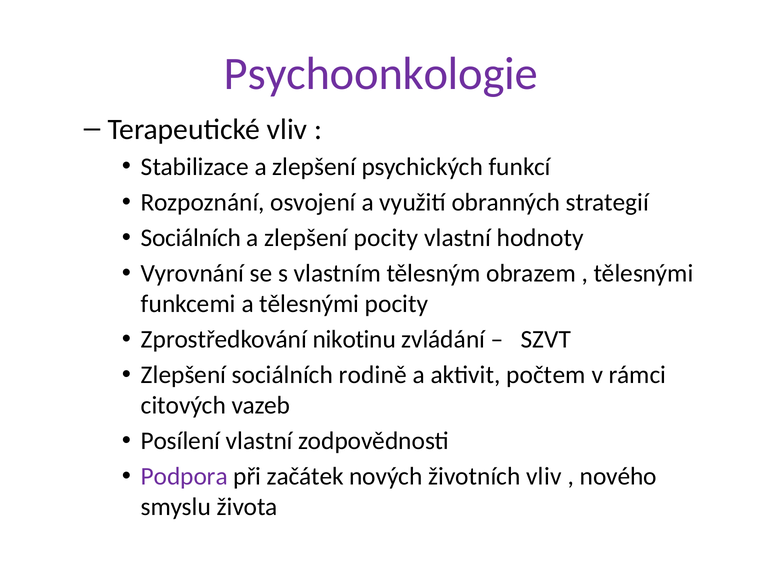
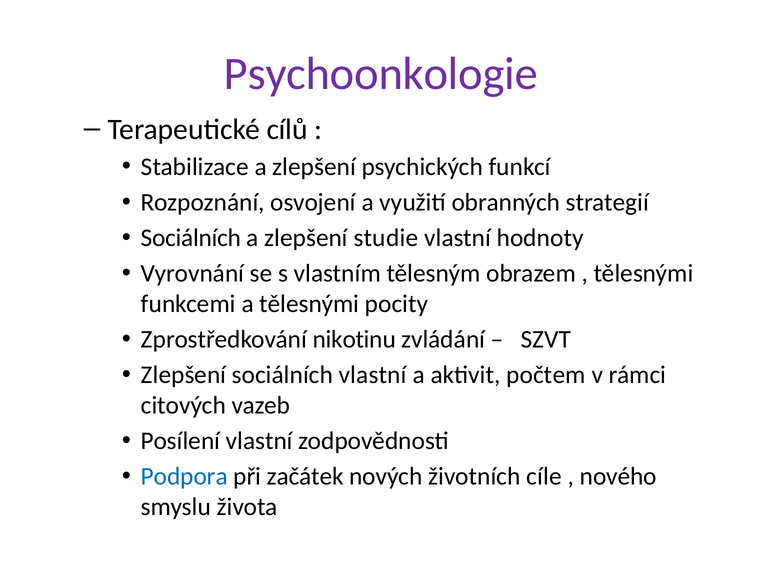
Terapeutické vliv: vliv -> cílů
zlepšení pocity: pocity -> studie
sociálních rodině: rodině -> vlastní
Podpora colour: purple -> blue
životních vliv: vliv -> cíle
